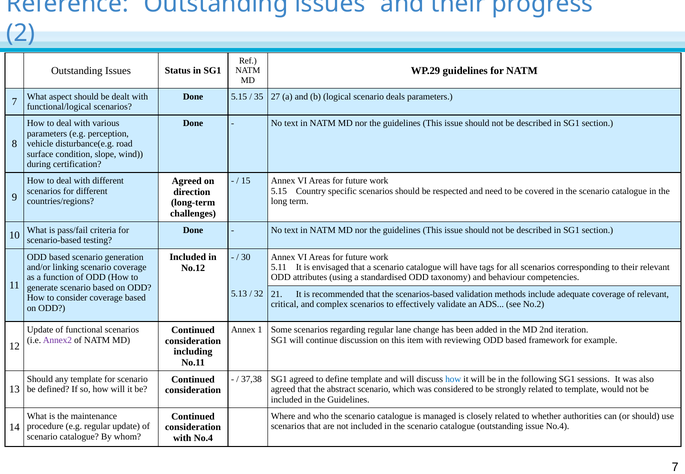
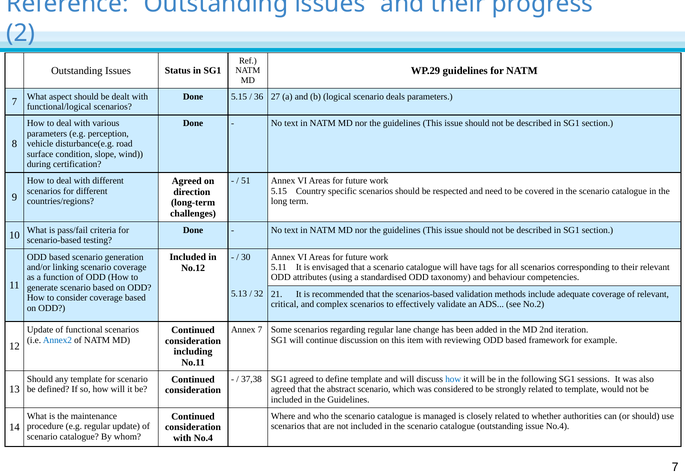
35: 35 -> 36
15: 15 -> 51
Annex 1: 1 -> 7
Annex2 colour: purple -> blue
